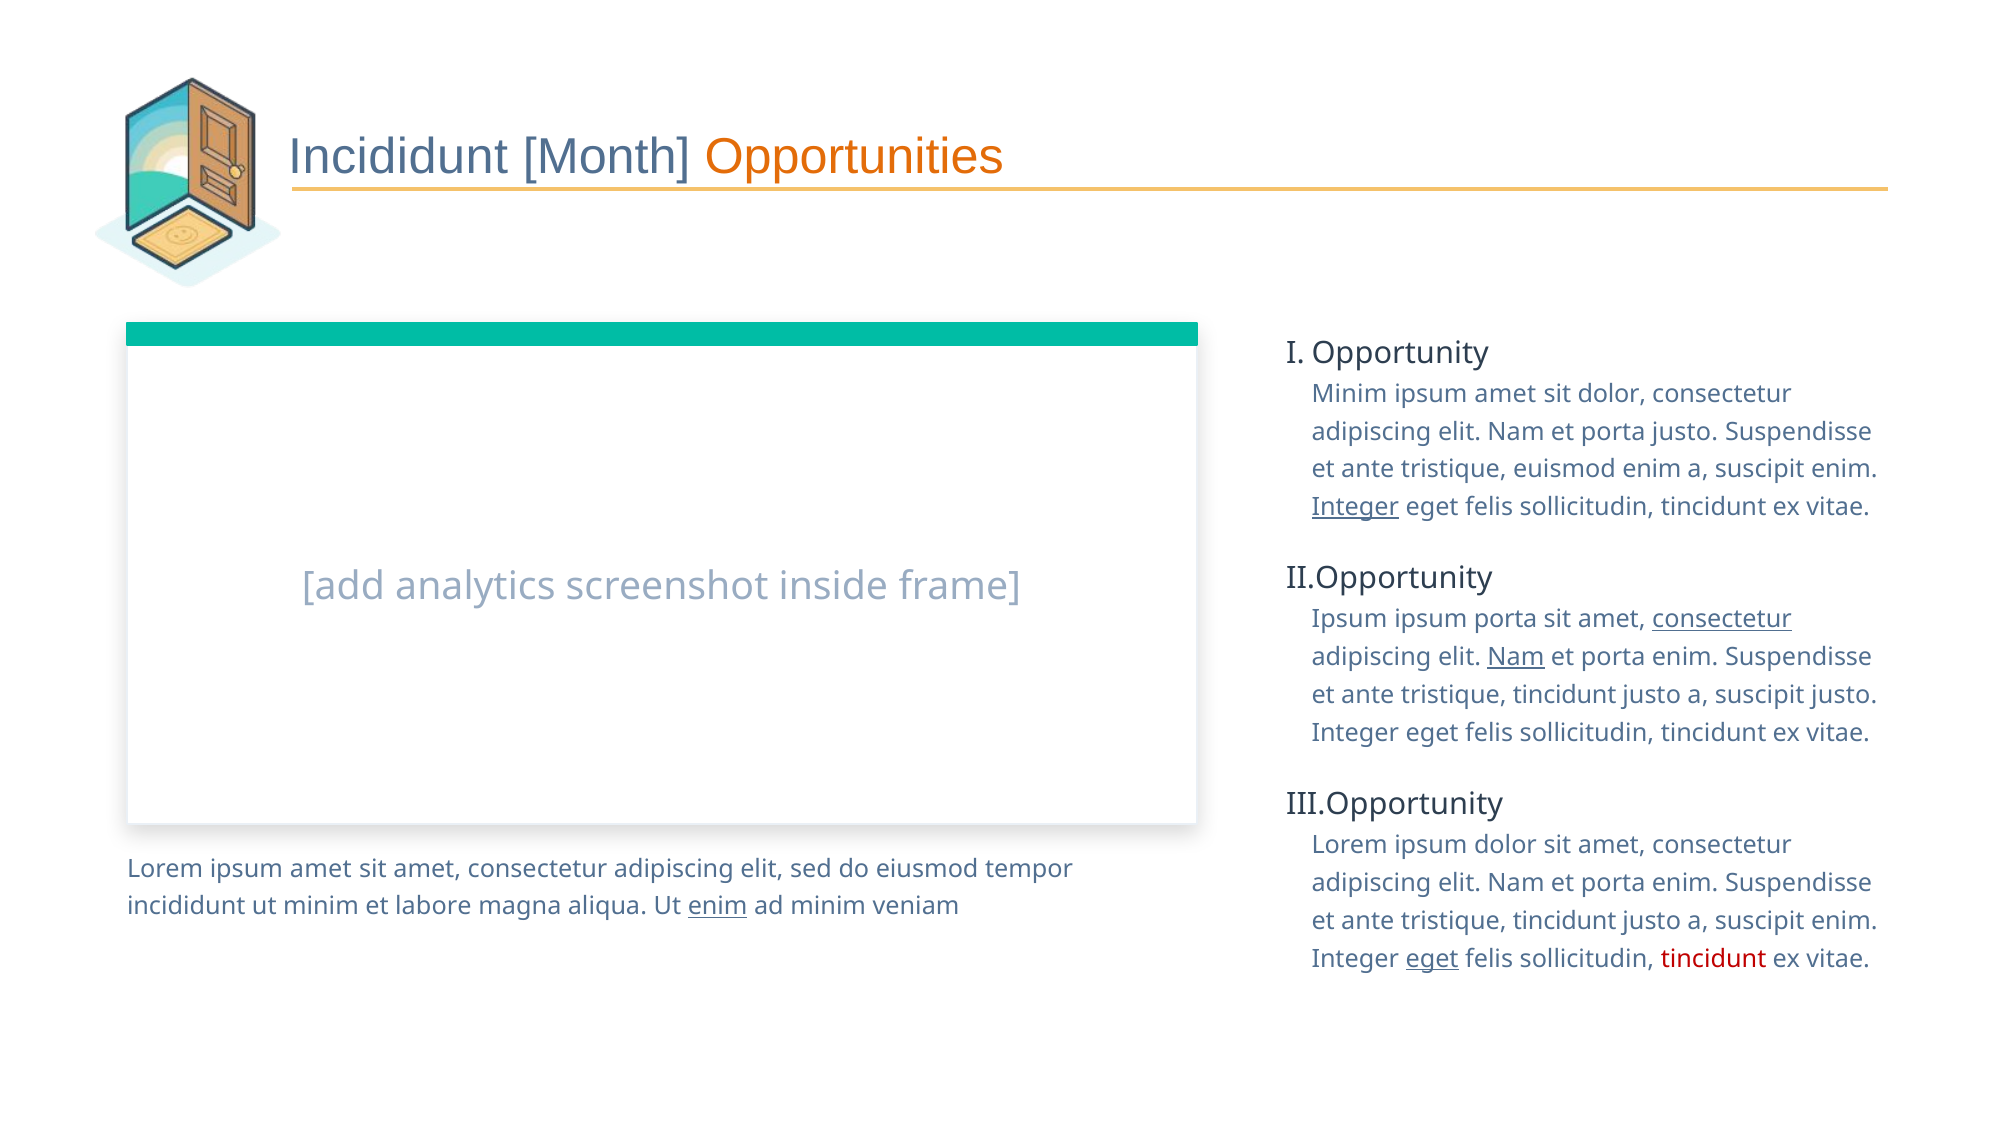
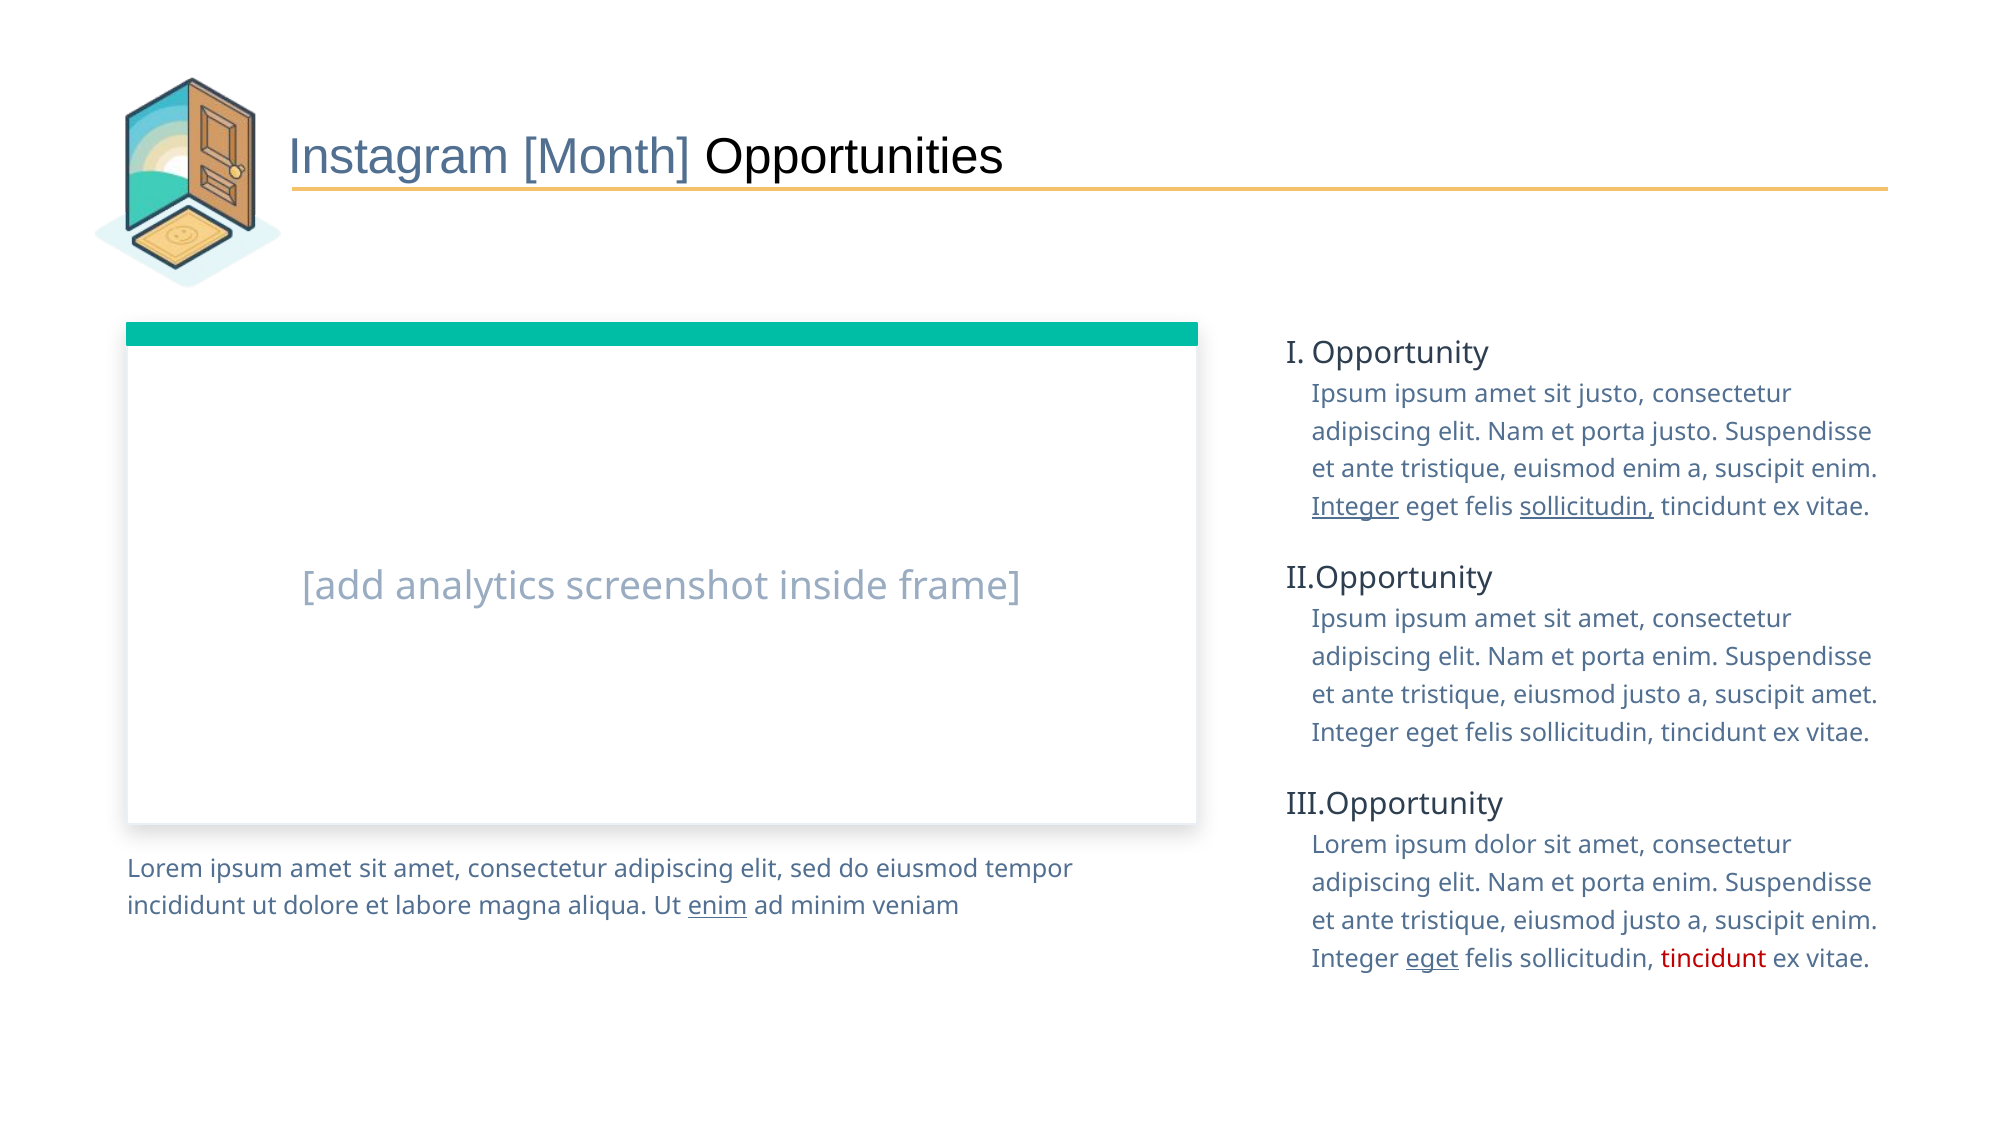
Incididunt at (398, 156): Incididunt -> Instagram
Opportunities colour: orange -> black
Minim at (1349, 394): Minim -> Ipsum
sit dolor: dolor -> justo
sollicitudin at (1587, 507) underline: none -> present
porta at (1506, 619): porta -> amet
consectetur at (1722, 619) underline: present -> none
Nam at (1516, 657) underline: present -> none
tincidunt at (1565, 695): tincidunt -> eiusmod
suscipit justo: justo -> amet
ut minim: minim -> dolore
tincidunt at (1565, 920): tincidunt -> eiusmod
